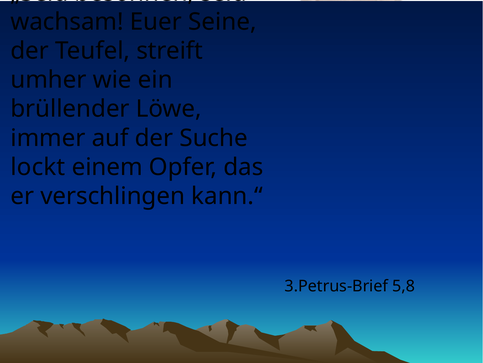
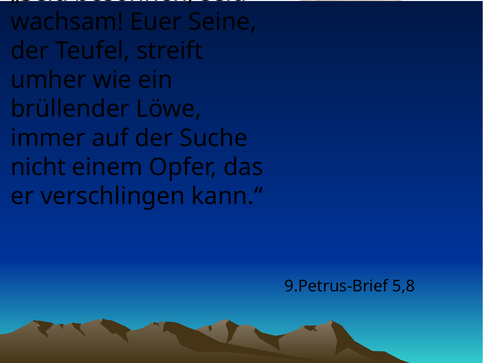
lockt: lockt -> nicht
3.Petrus-Brief: 3.Petrus-Brief -> 9.Petrus-Brief
